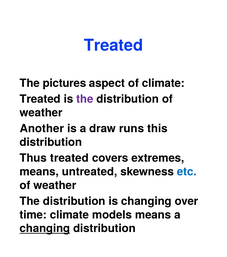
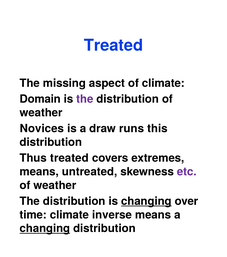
pictures: pictures -> missing
Treated at (40, 99): Treated -> Domain
Another: Another -> Novices
etc colour: blue -> purple
changing at (146, 201) underline: none -> present
models: models -> inverse
